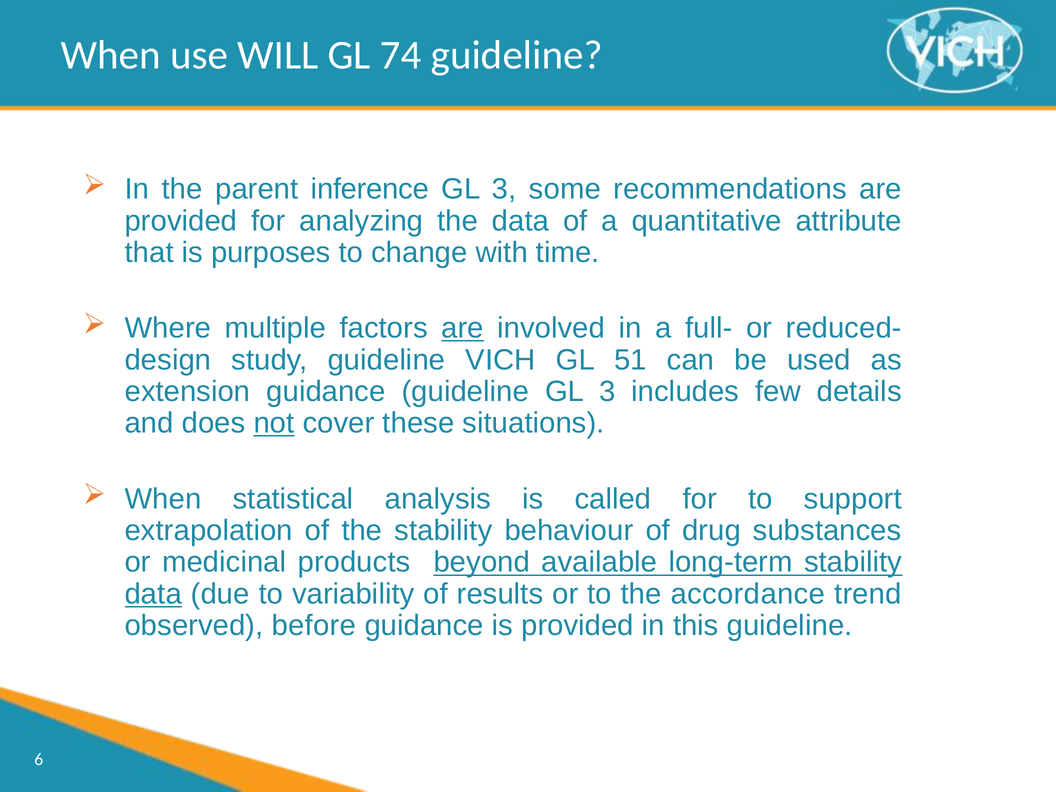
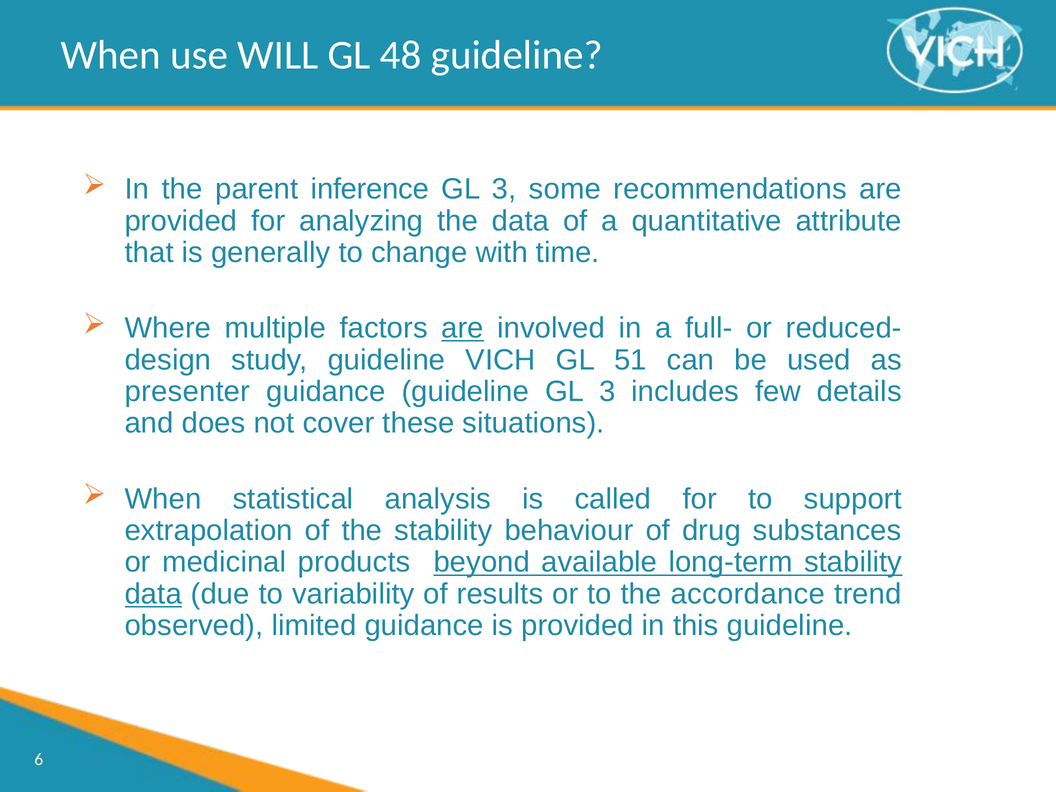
74: 74 -> 48
purposes: purposes -> generally
extension: extension -> presenter
not underline: present -> none
before: before -> limited
